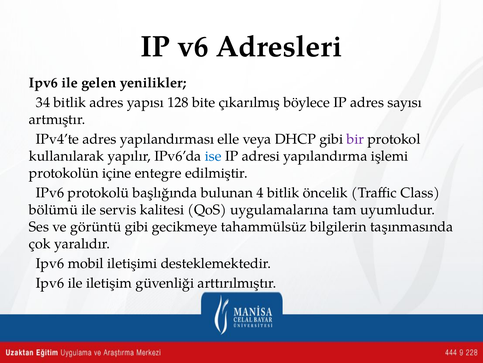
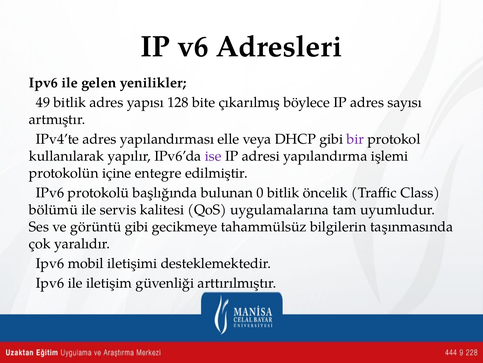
34: 34 -> 49
ise colour: blue -> purple
4: 4 -> 0
